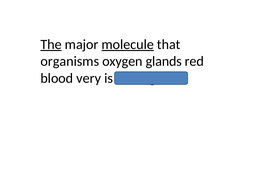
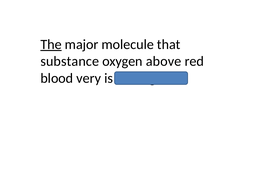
molecule underline: present -> none
organisms: organisms -> substance
glands: glands -> above
